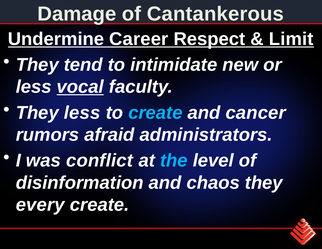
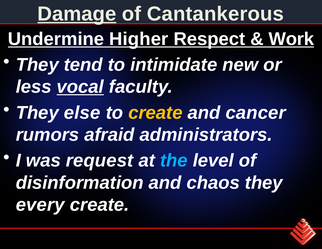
Damage underline: none -> present
Career: Career -> Higher
Limit: Limit -> Work
They less: less -> else
create at (155, 113) colour: light blue -> yellow
conflict: conflict -> request
